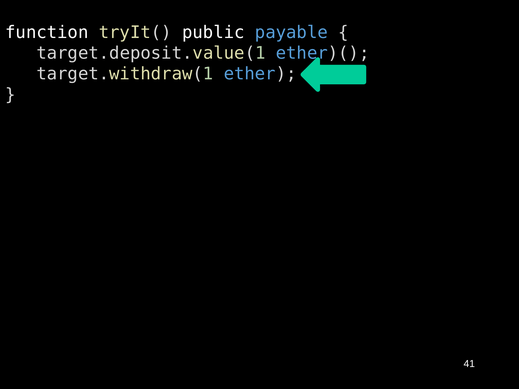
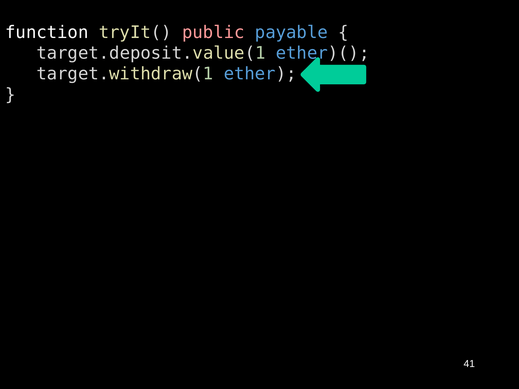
public colour: white -> pink
